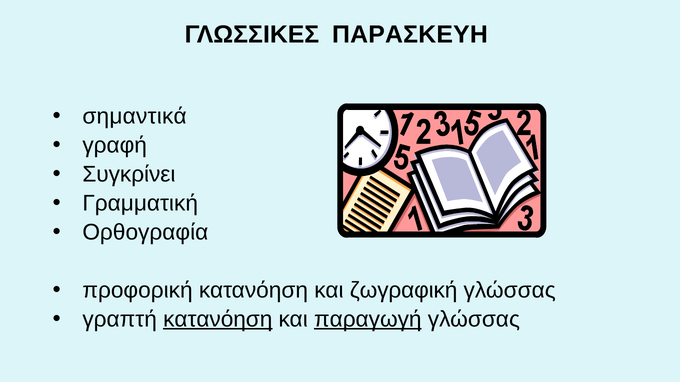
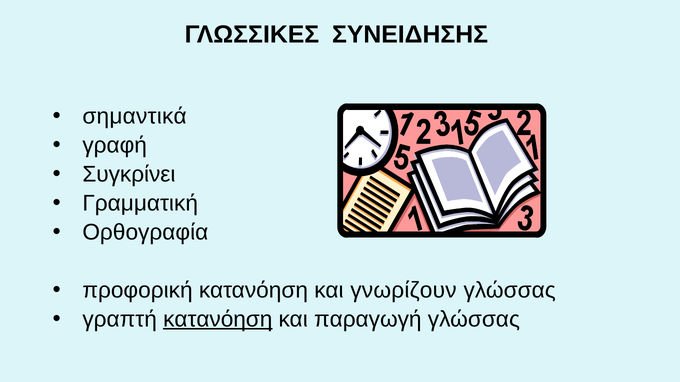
ΠΑΡΑΣΚΕΥΗ: ΠΑΡΑΣΚΕΥΗ -> ΣΥΝΕΙΔΗΣΗΣ
ζωγραφική: ζωγραφική -> γνωρίζουν
παραγωγή underline: present -> none
